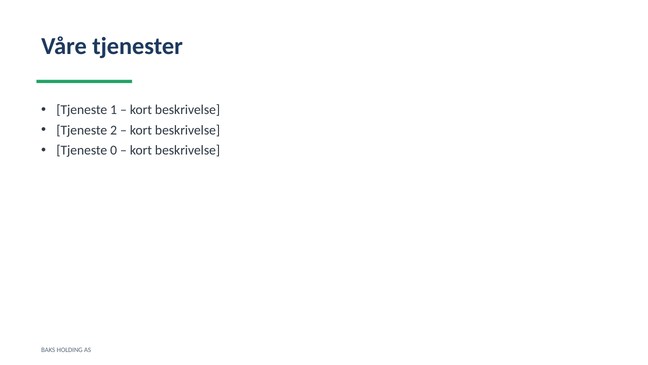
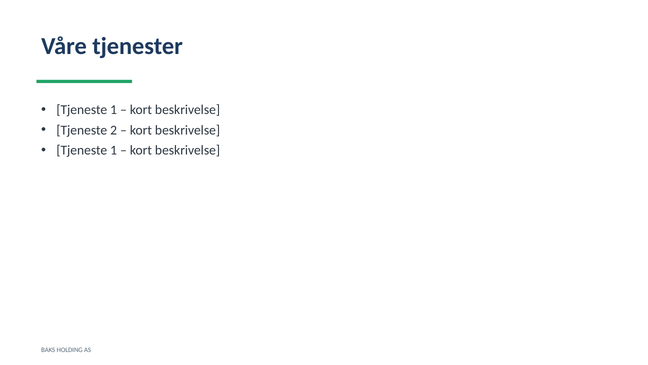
0 at (114, 150): 0 -> 1
